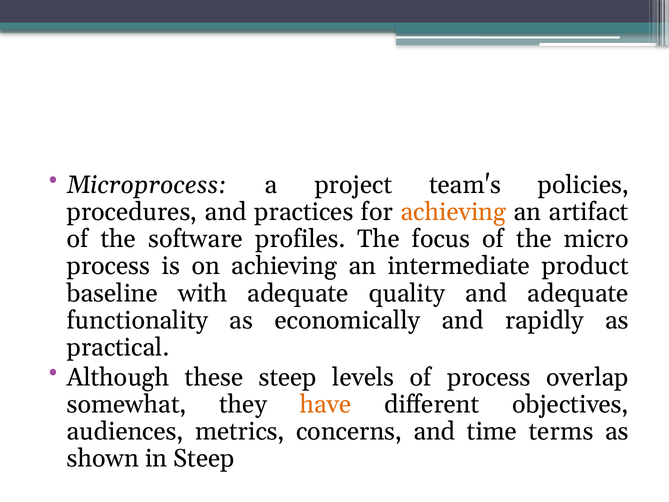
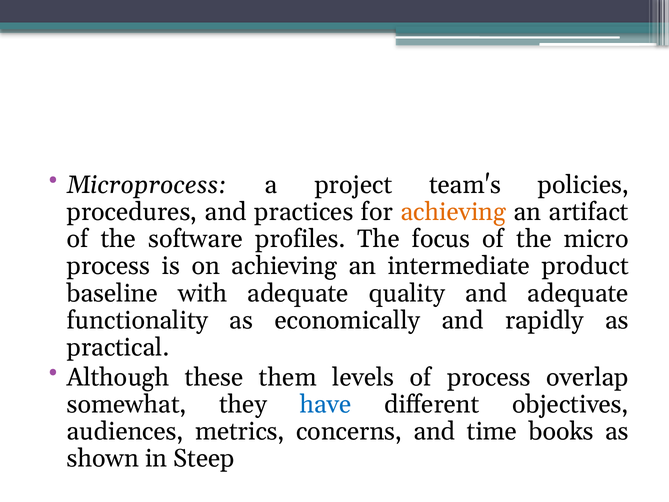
these steep: steep -> them
have colour: orange -> blue
terms: terms -> books
